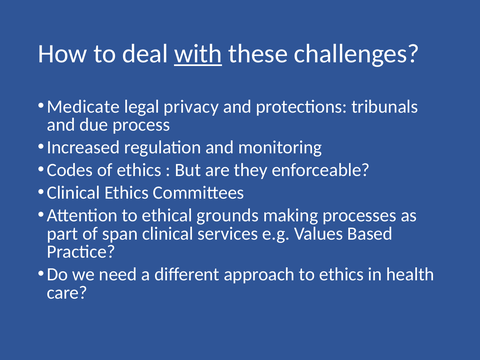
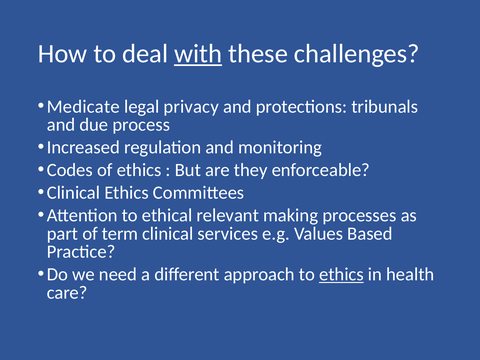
grounds: grounds -> relevant
span: span -> term
ethics at (341, 274) underline: none -> present
